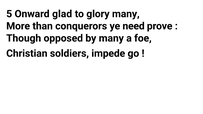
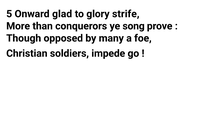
glory many: many -> strife
need: need -> song
